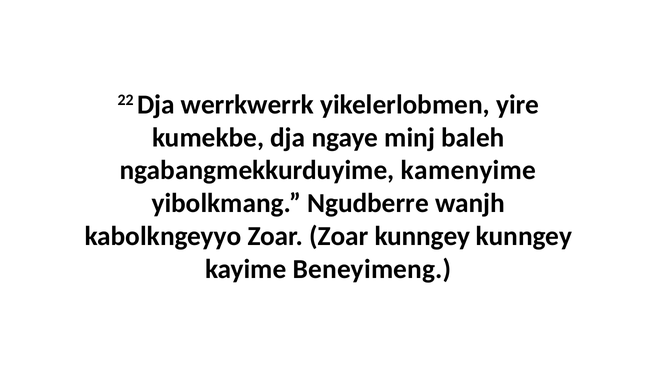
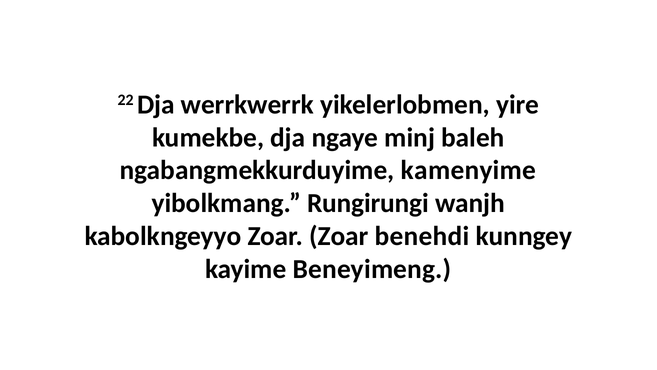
Ngudberre: Ngudberre -> Rungirungi
Zoar kunngey: kunngey -> benehdi
